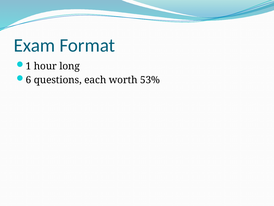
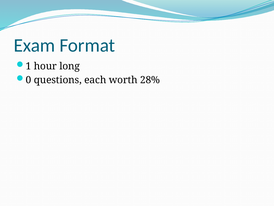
6: 6 -> 0
53%: 53% -> 28%
